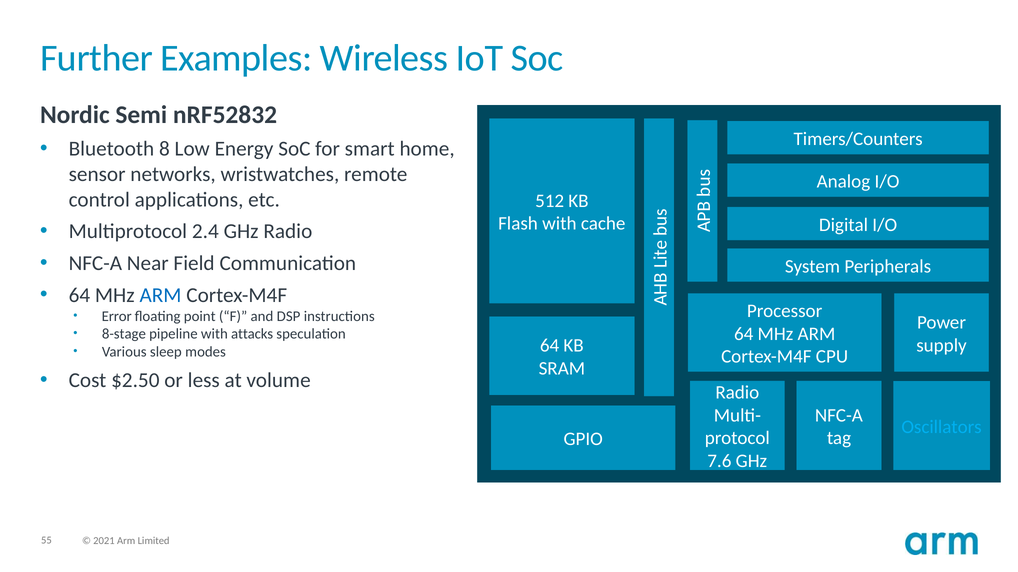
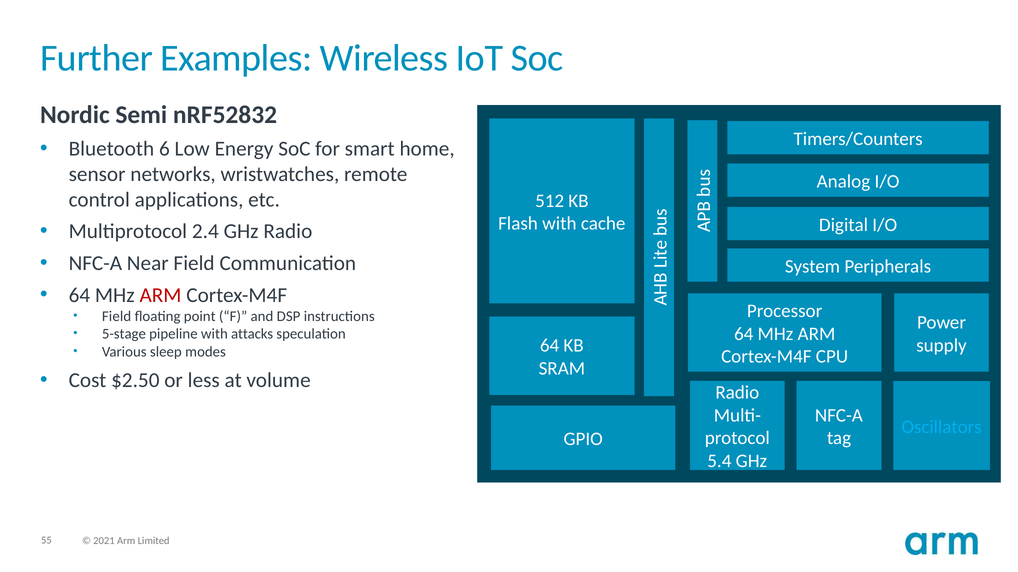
8: 8 -> 6
ARM at (160, 295) colour: blue -> red
Error at (117, 317): Error -> Field
8-stage: 8-stage -> 5-stage
7.6: 7.6 -> 5.4
